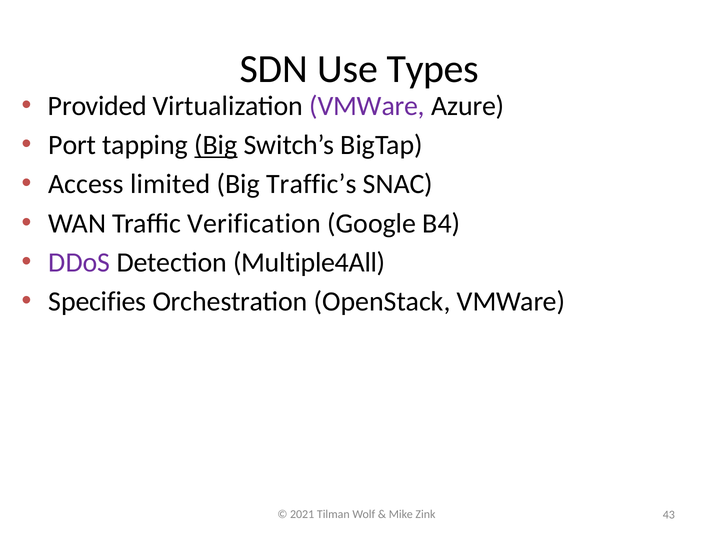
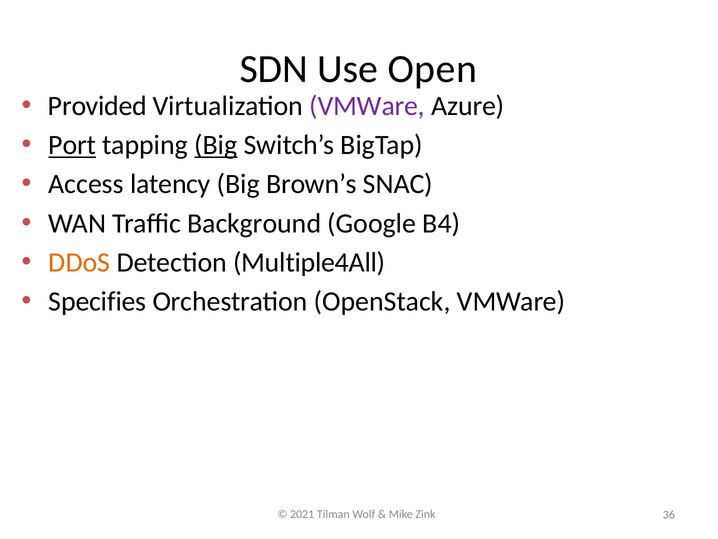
Types: Types -> Open
Port underline: none -> present
limited: limited -> latency
Traffic’s: Traffic’s -> Brown’s
Verification: Verification -> Background
DDoS colour: purple -> orange
43: 43 -> 36
